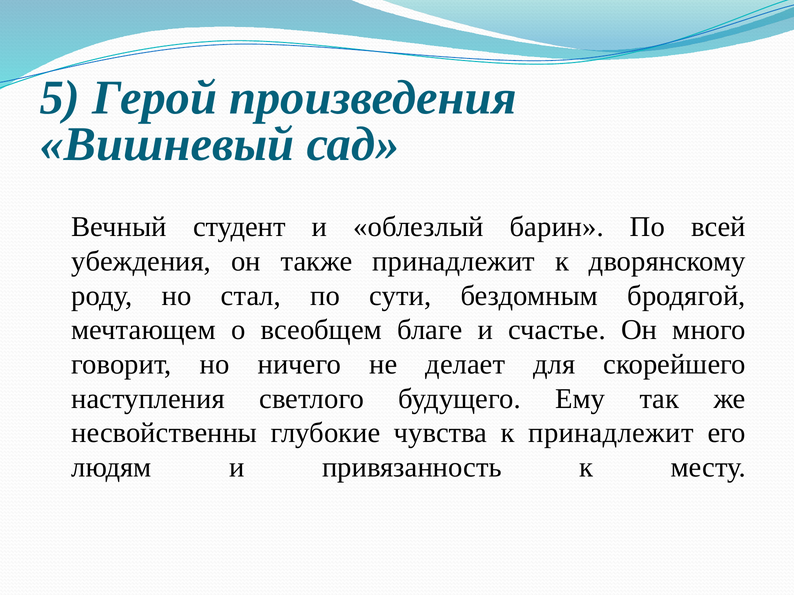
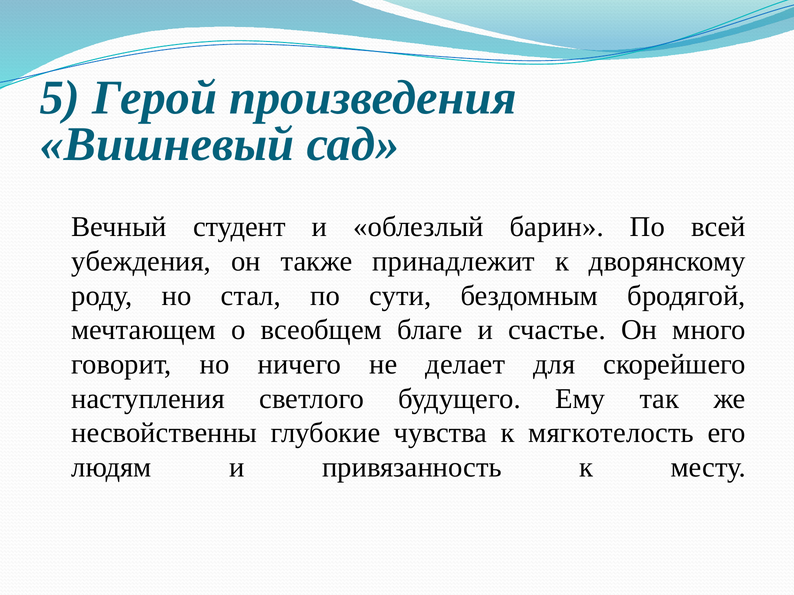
к принадлежит: принадлежит -> мягкотелость
